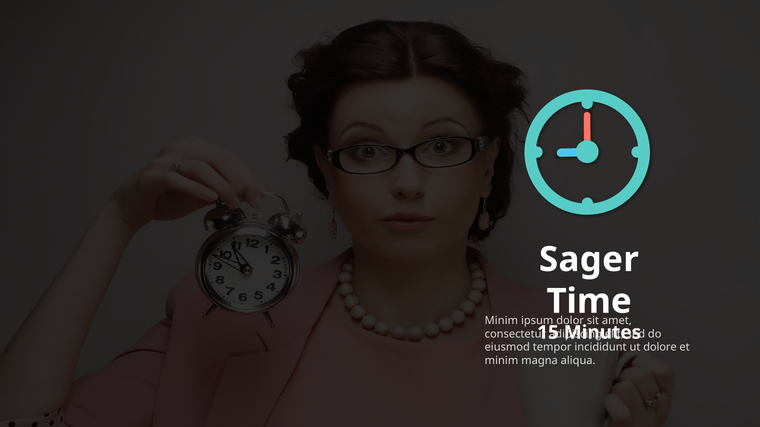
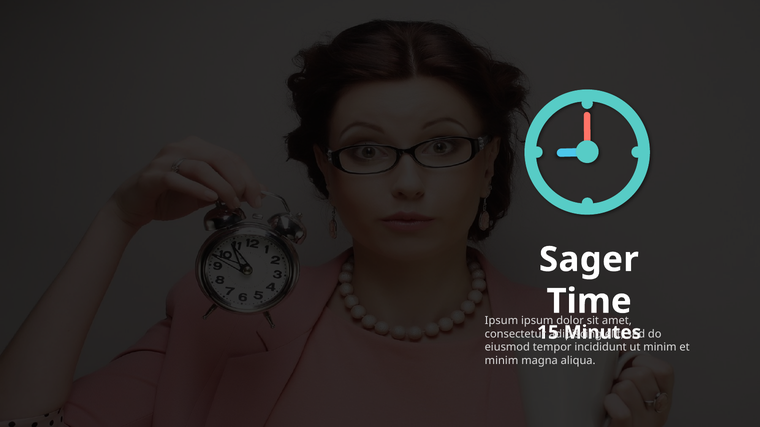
Minim at (501, 321): Minim -> Ipsum
dolore at (660, 348): dolore -> minim
